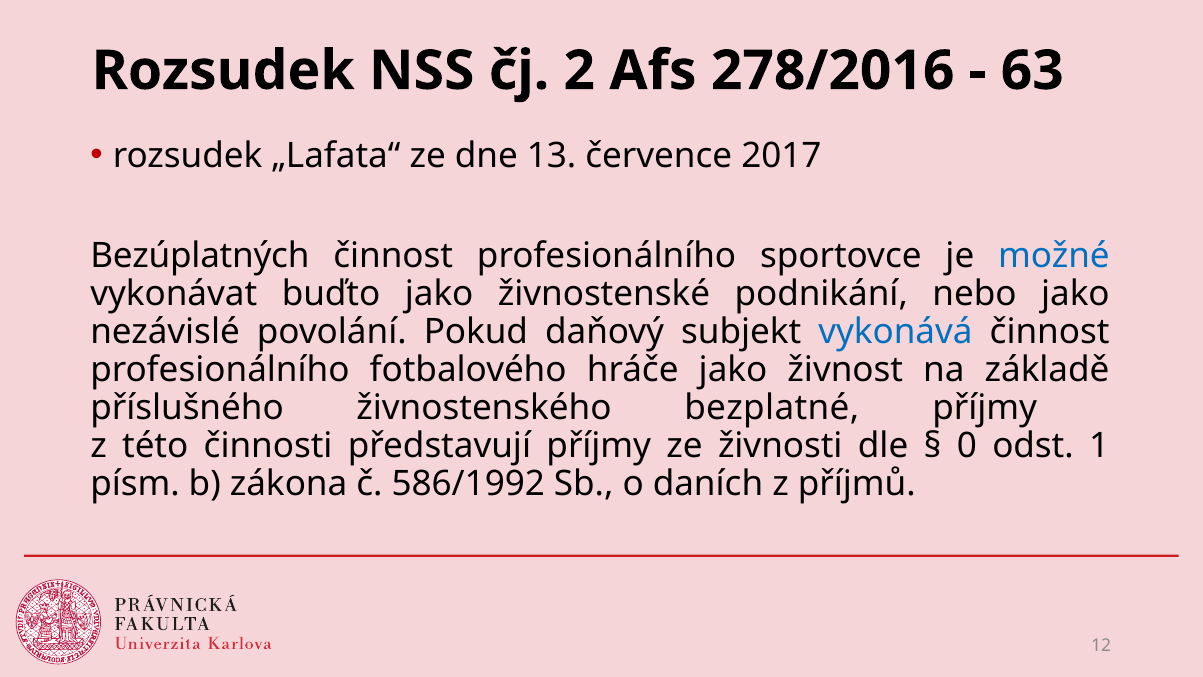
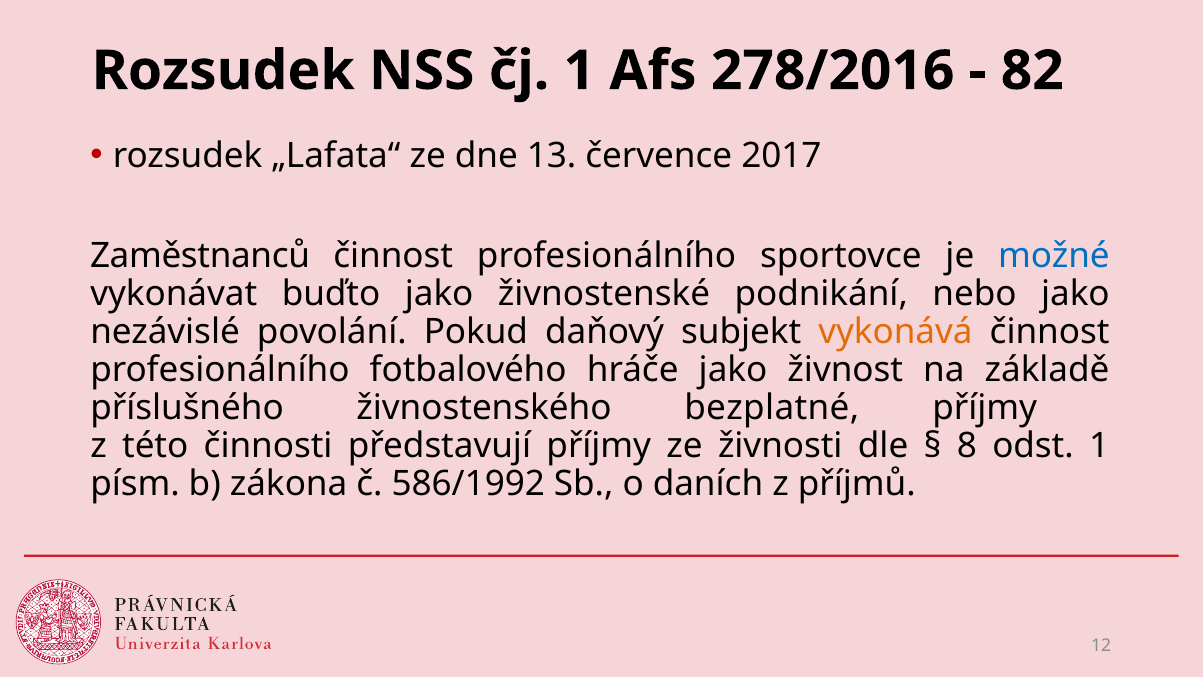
čj 2: 2 -> 1
63: 63 -> 82
Bezúplatných: Bezúplatných -> Zaměstnanců
vykonává colour: blue -> orange
0: 0 -> 8
